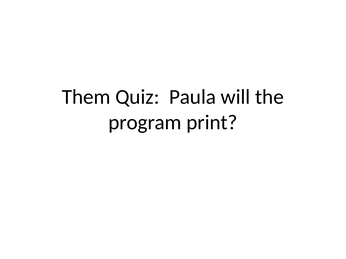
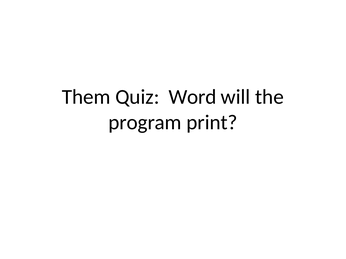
Paula: Paula -> Word
